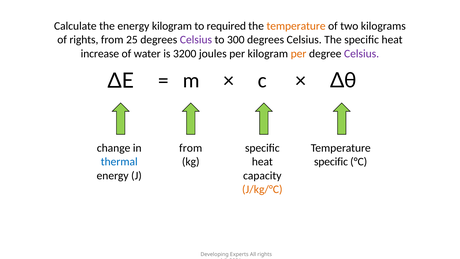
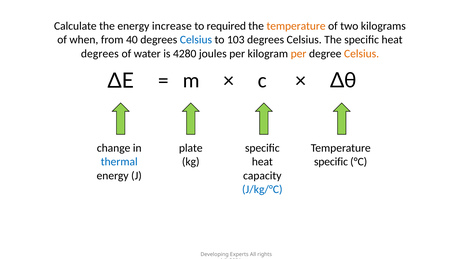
energy kilogram: kilogram -> increase
of rights: rights -> when
25: 25 -> 40
Celsius at (196, 40) colour: purple -> blue
300: 300 -> 103
increase at (100, 54): increase -> degrees
3200: 3200 -> 4280
Celsius at (362, 54) colour: purple -> orange
from at (191, 148): from -> plate
J/kg/°C colour: orange -> blue
